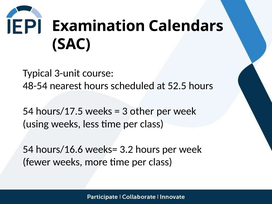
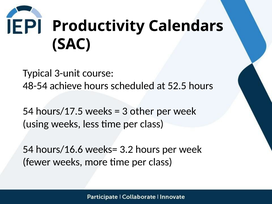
Examination: Examination -> Productivity
nearest: nearest -> achieve
